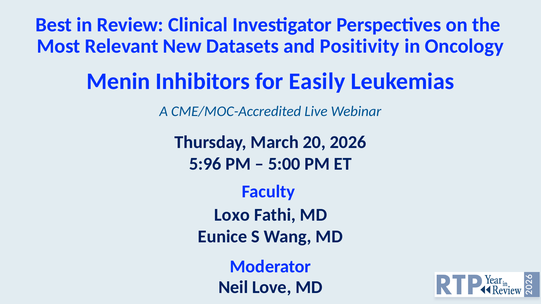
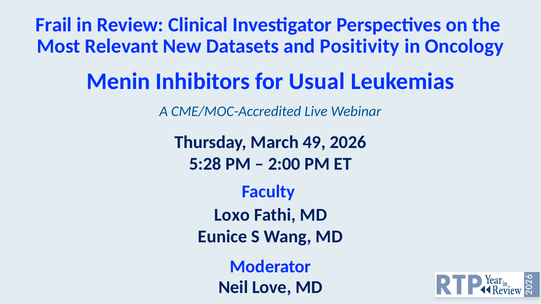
Best: Best -> Frail
Easily: Easily -> Usual
20: 20 -> 49
5:96: 5:96 -> 5:28
5:00: 5:00 -> 2:00
